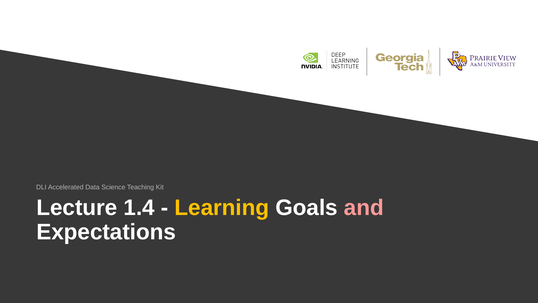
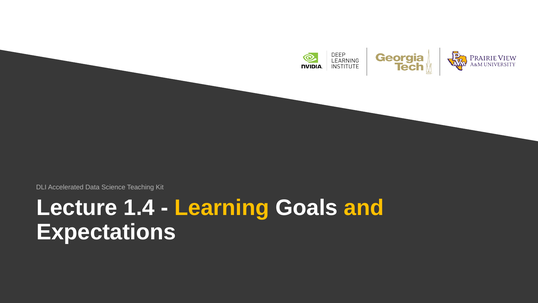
and colour: pink -> yellow
